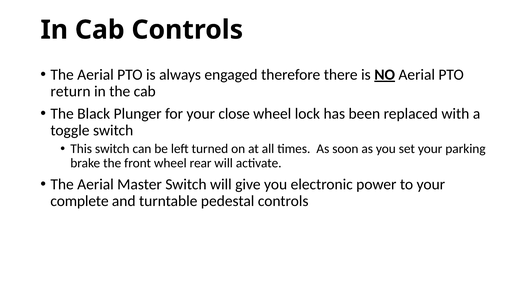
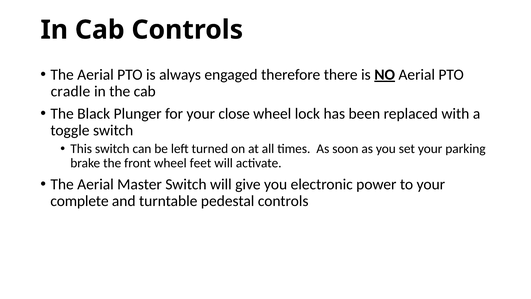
return: return -> cradle
rear: rear -> feet
